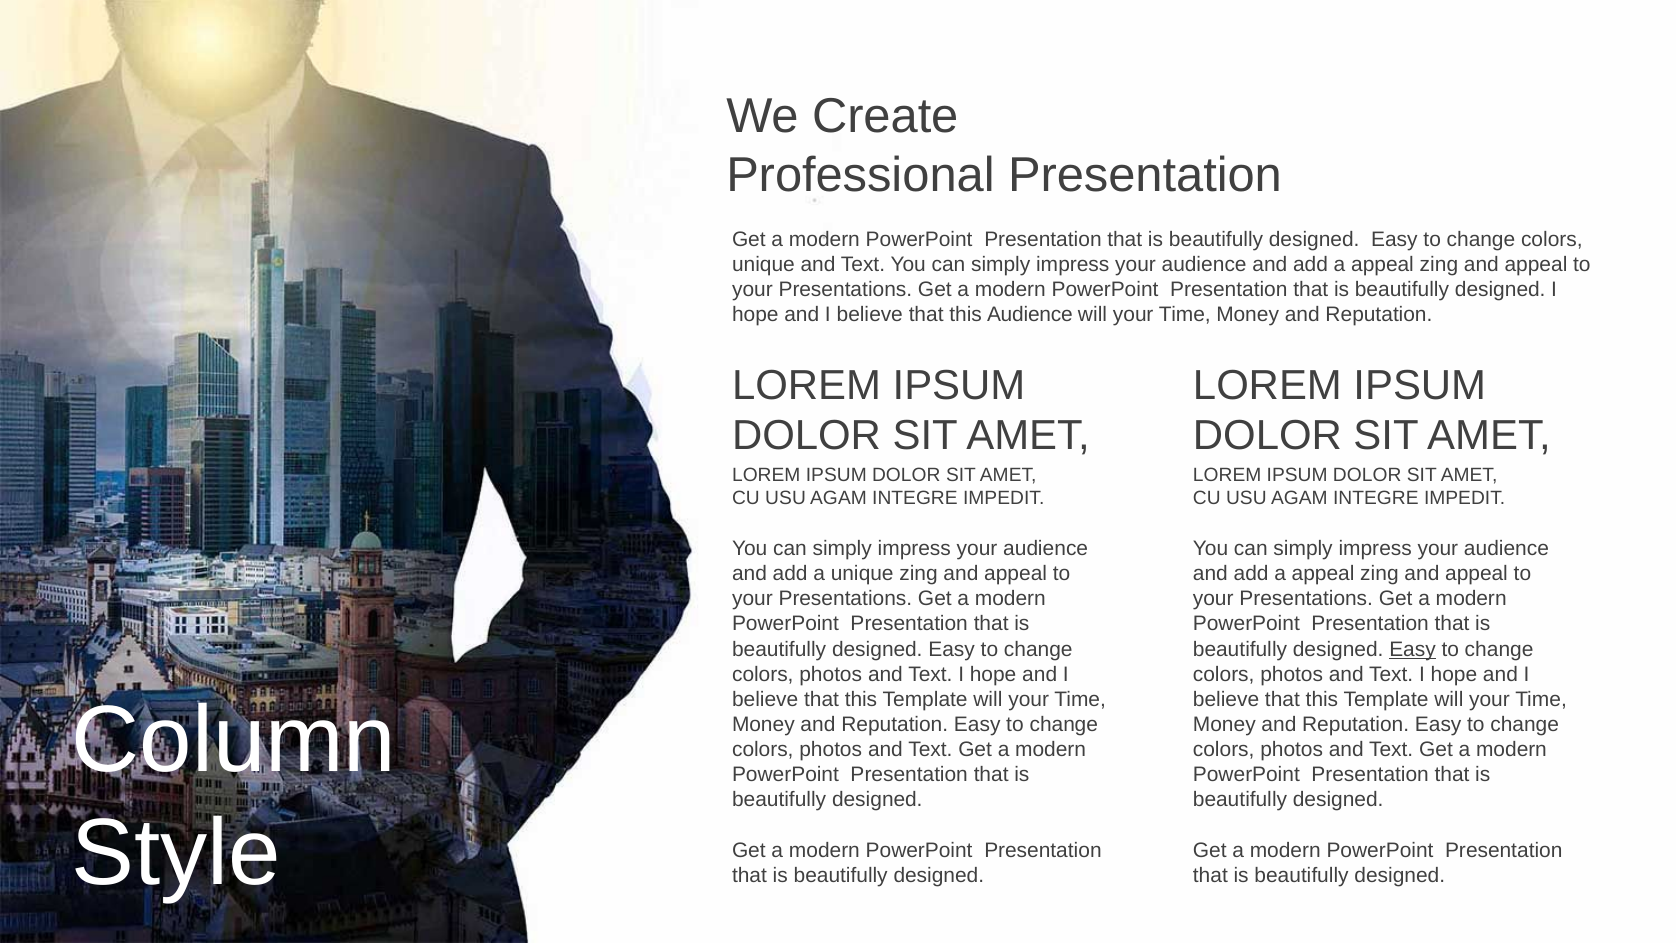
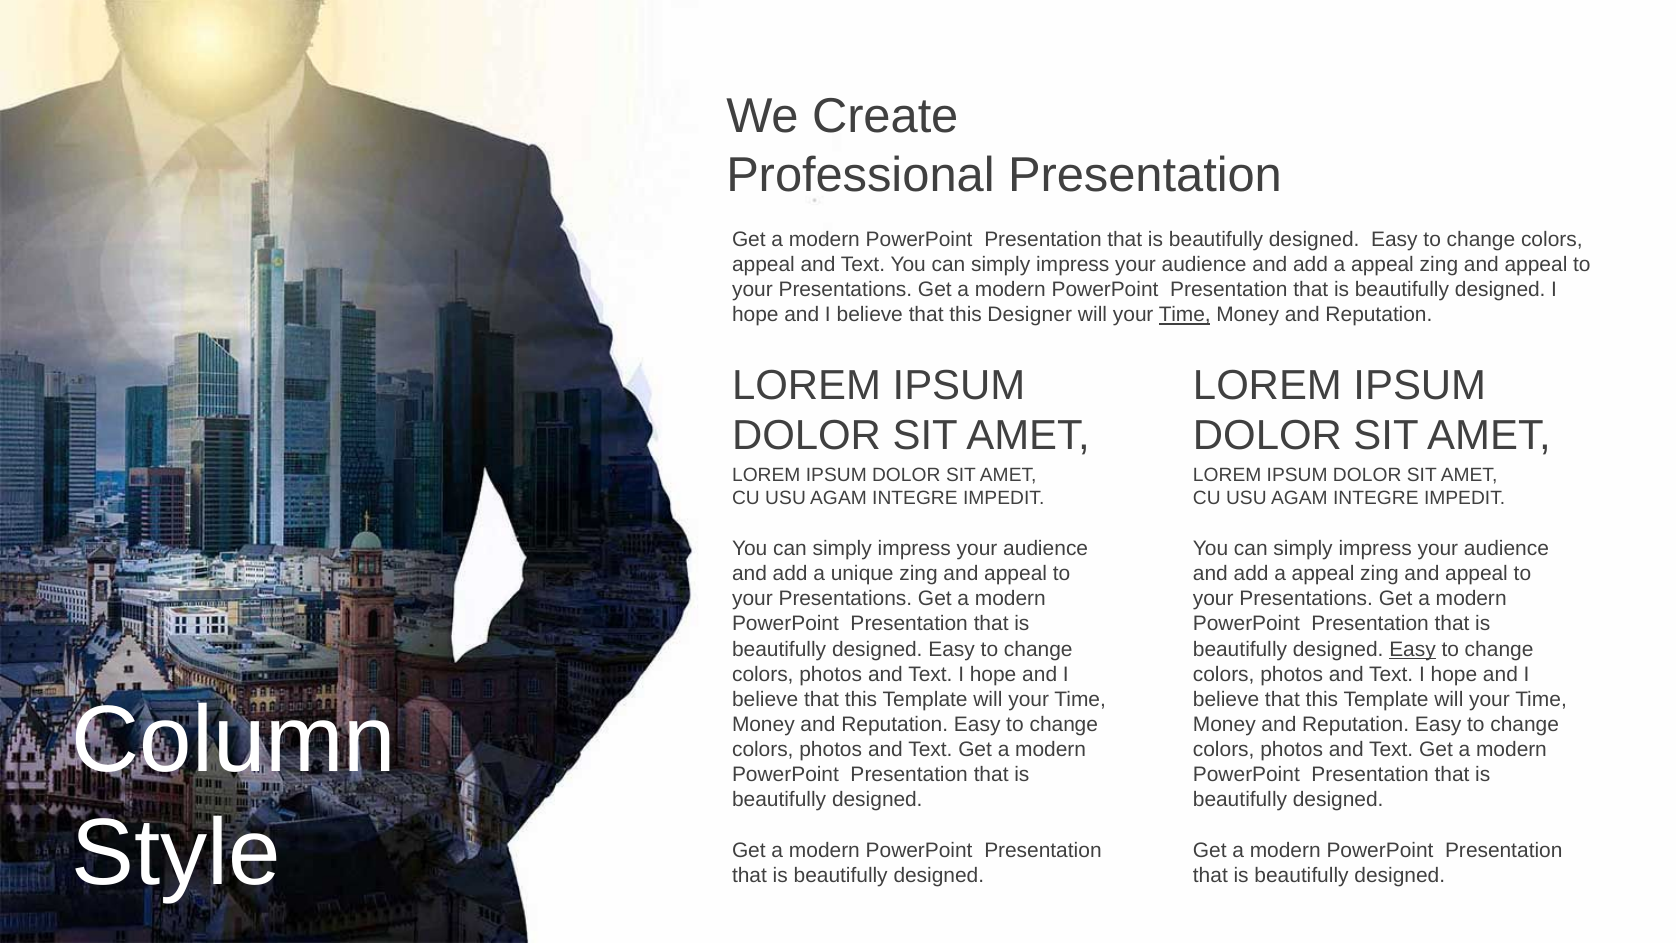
unique at (763, 265): unique -> appeal
this Audience: Audience -> Designer
Time at (1185, 315) underline: none -> present
